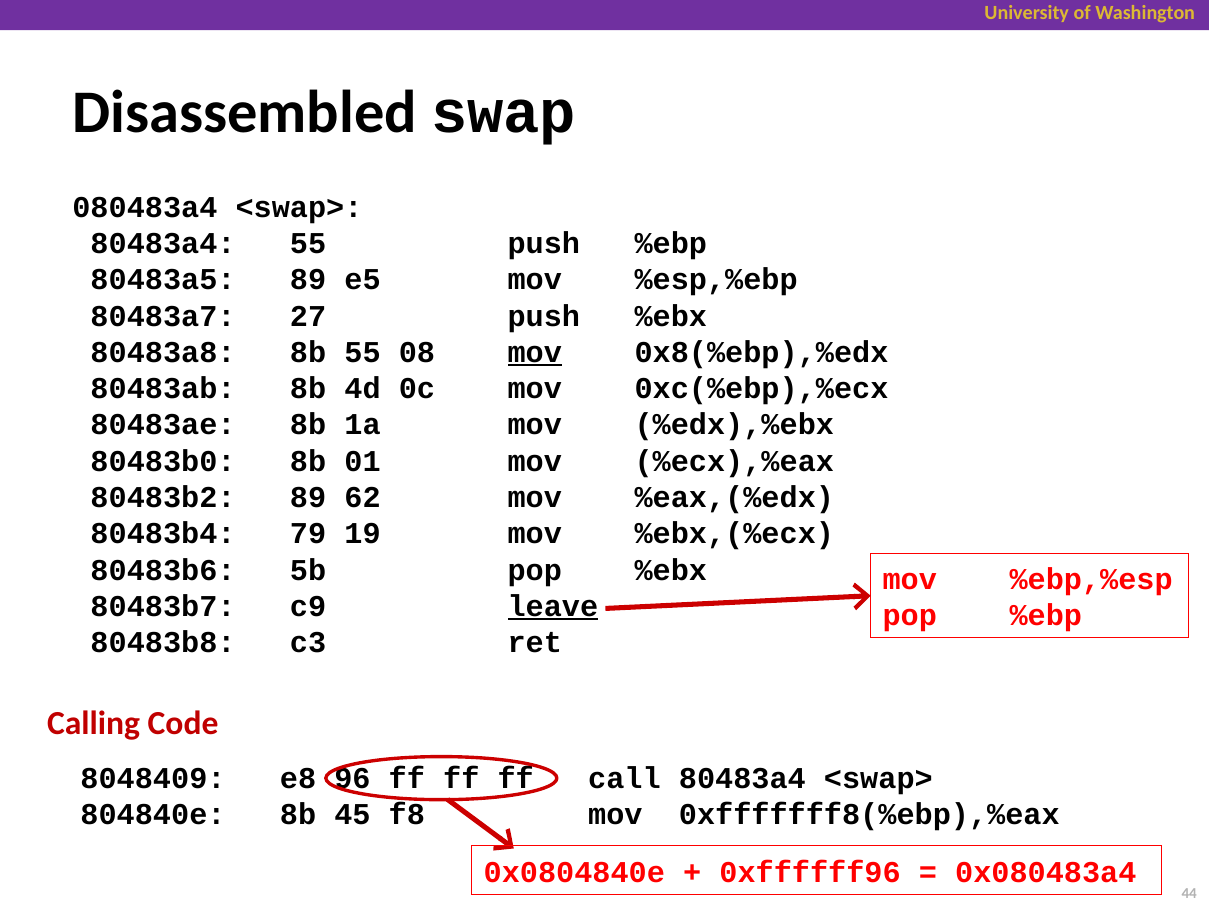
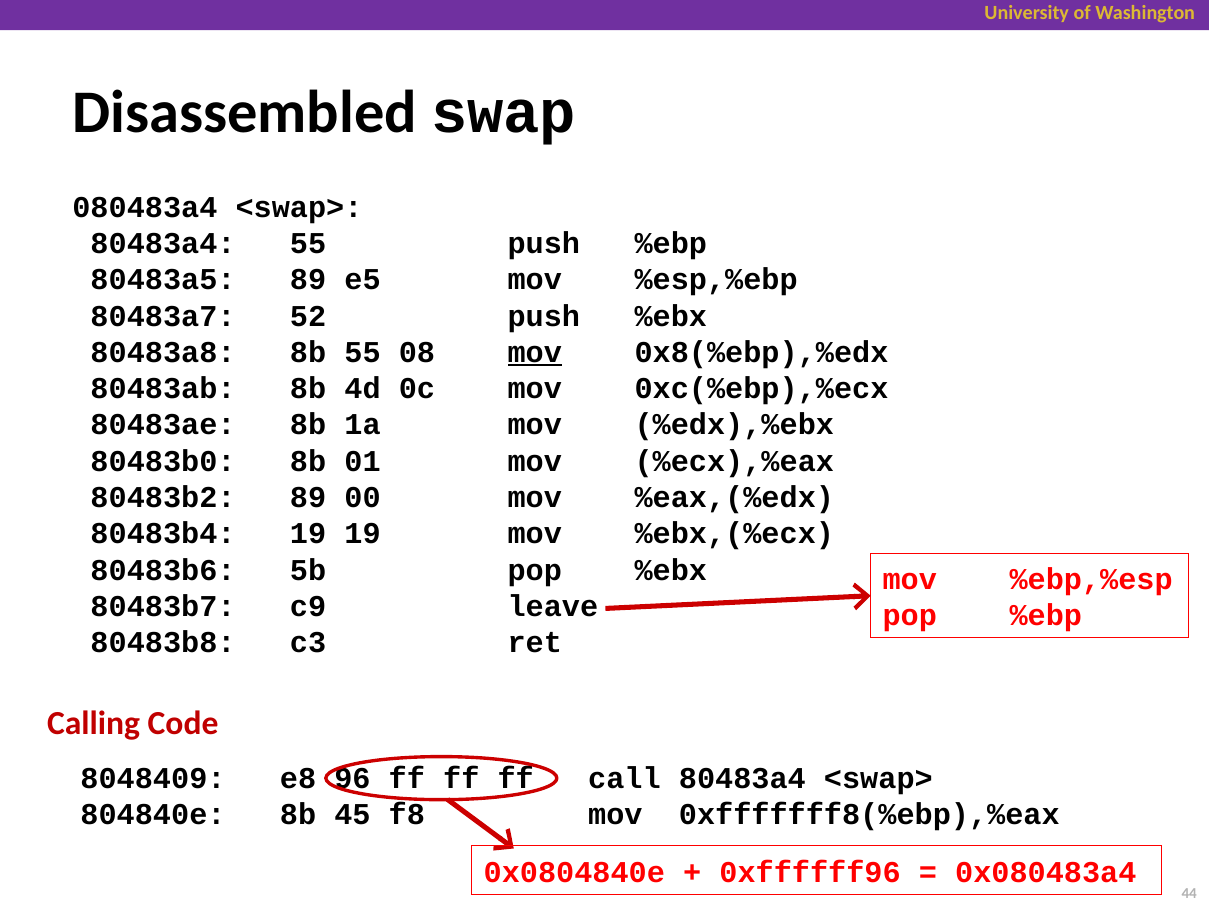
27: 27 -> 52
62: 62 -> 00
80483b4 79: 79 -> 19
leave underline: present -> none
